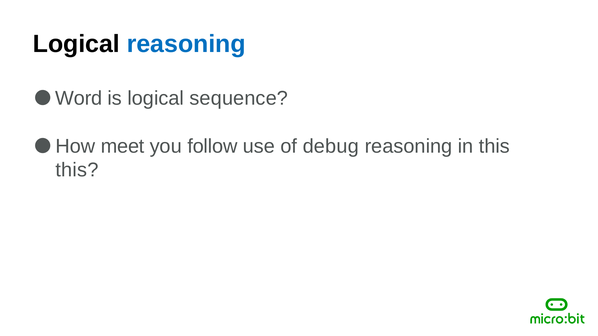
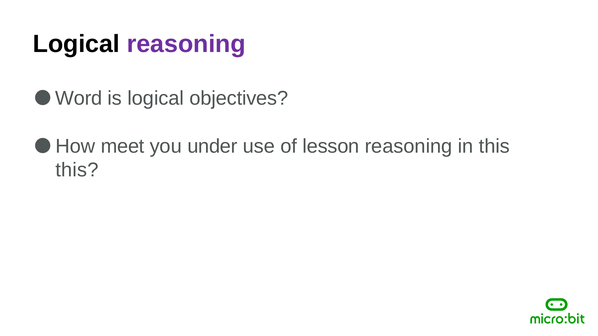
reasoning at (186, 44) colour: blue -> purple
sequence: sequence -> objectives
follow: follow -> under
debug: debug -> lesson
